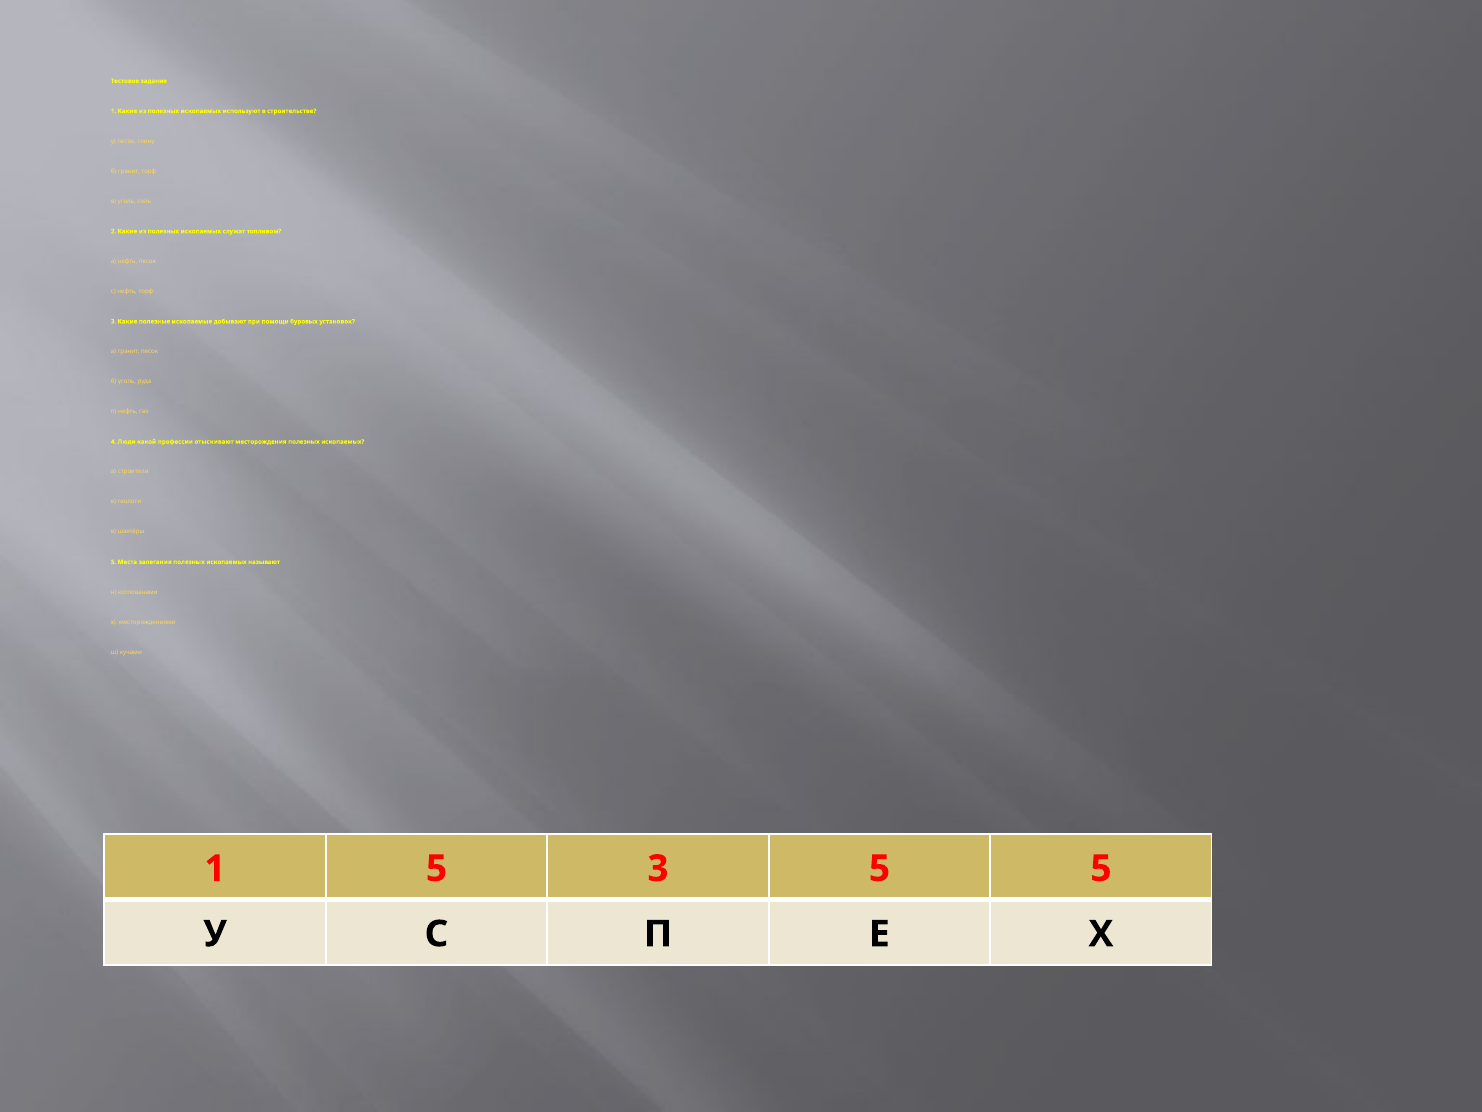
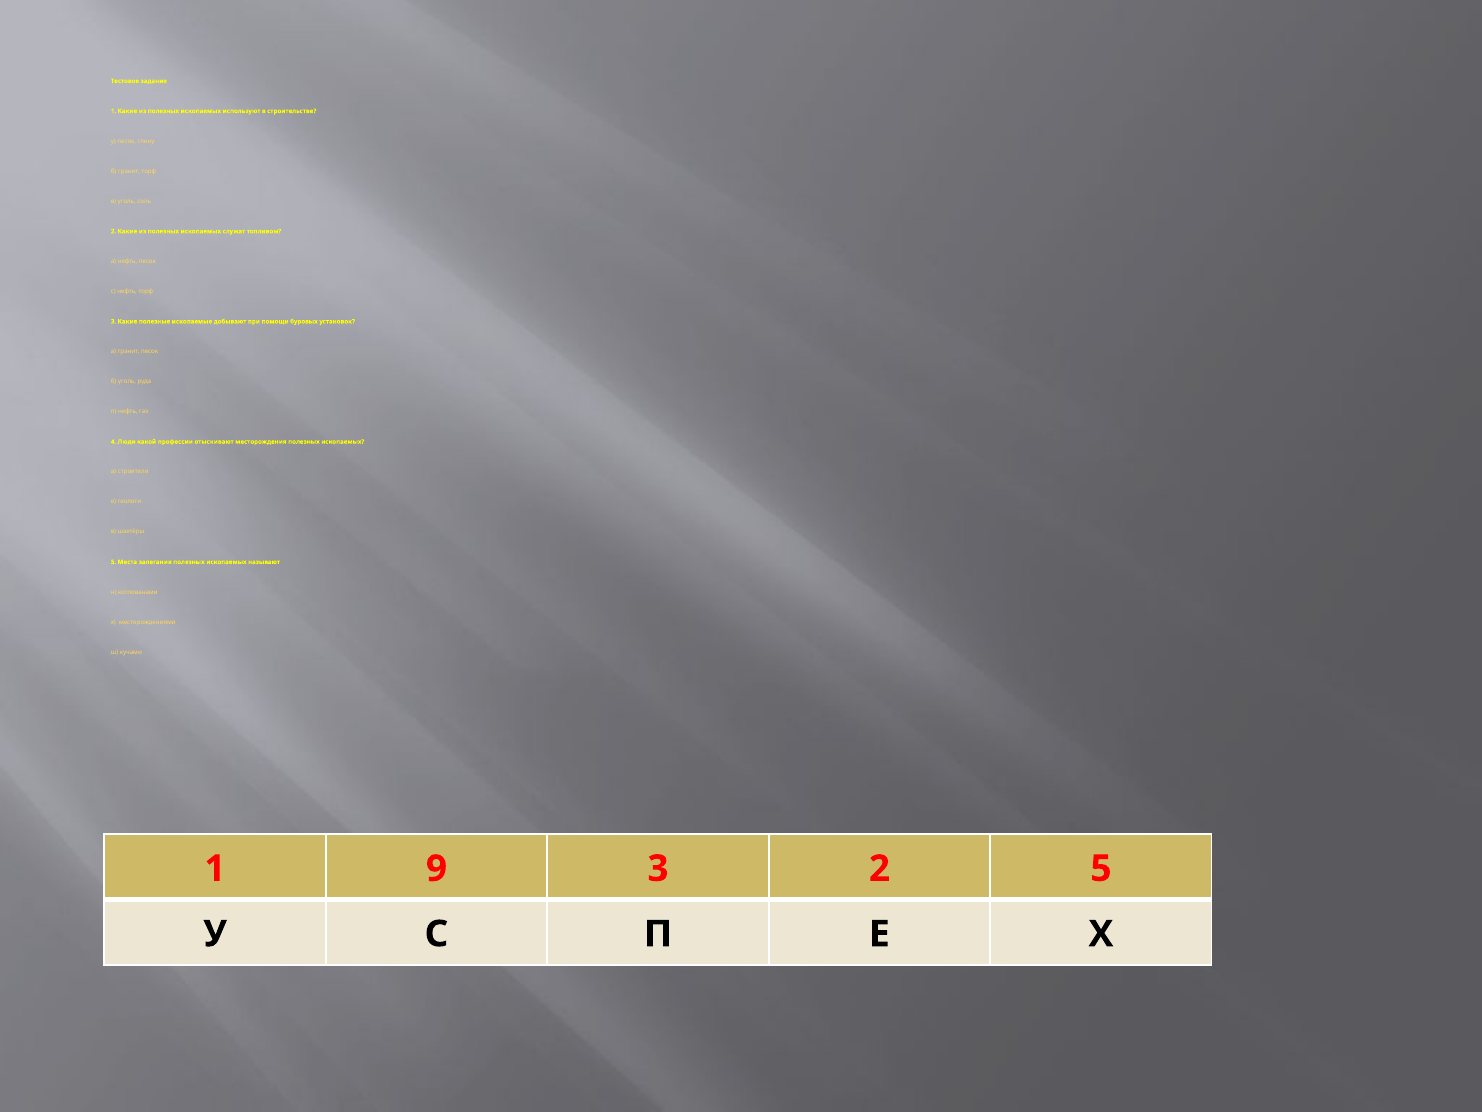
1 5: 5 -> 9
3 5: 5 -> 2
